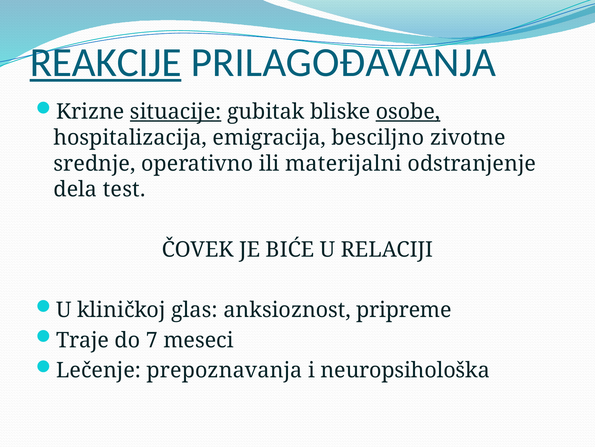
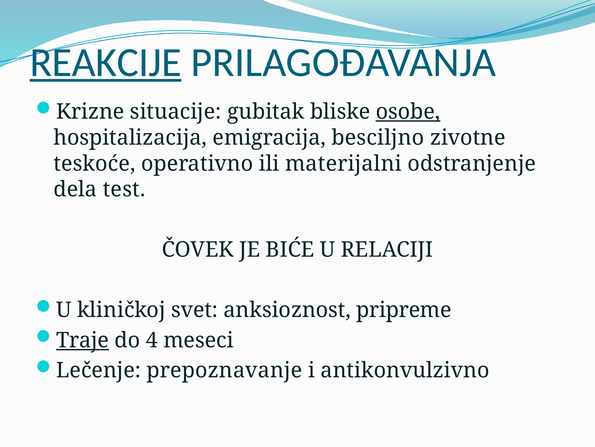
situacije underline: present -> none
srednje: srednje -> teskoće
glas: glas -> svet
Traje underline: none -> present
7: 7 -> 4
prepoznavanja: prepoznavanja -> prepoznavanje
neuropsihološka: neuropsihološka -> antikonvulzivno
